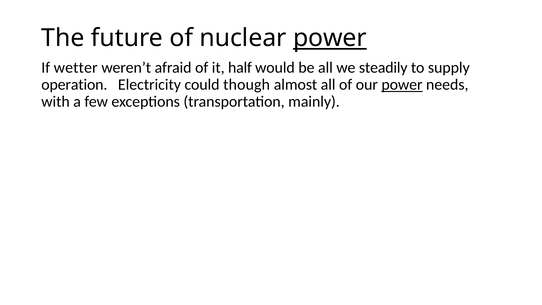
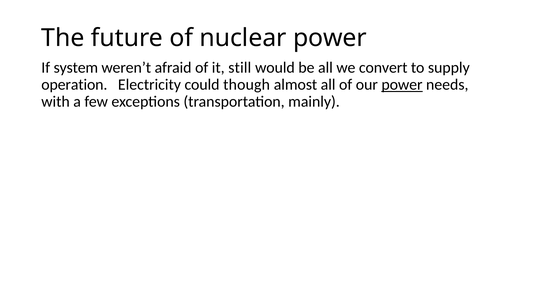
power at (330, 38) underline: present -> none
wetter: wetter -> system
half: half -> still
steadily: steadily -> convert
